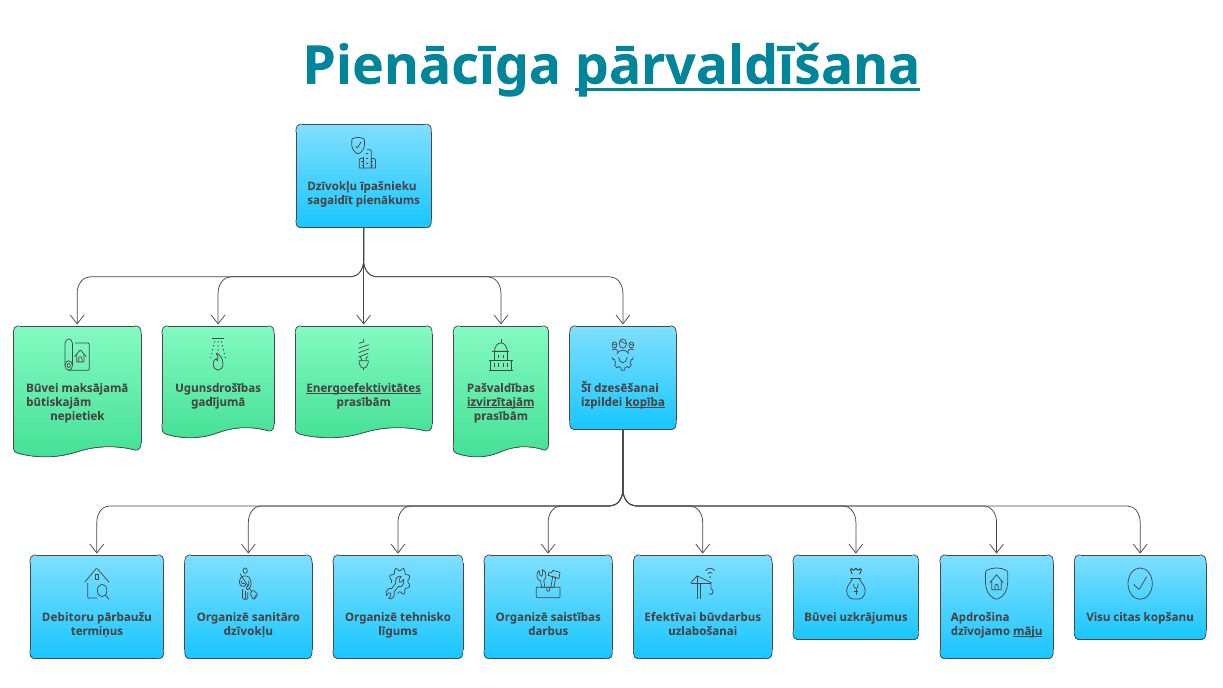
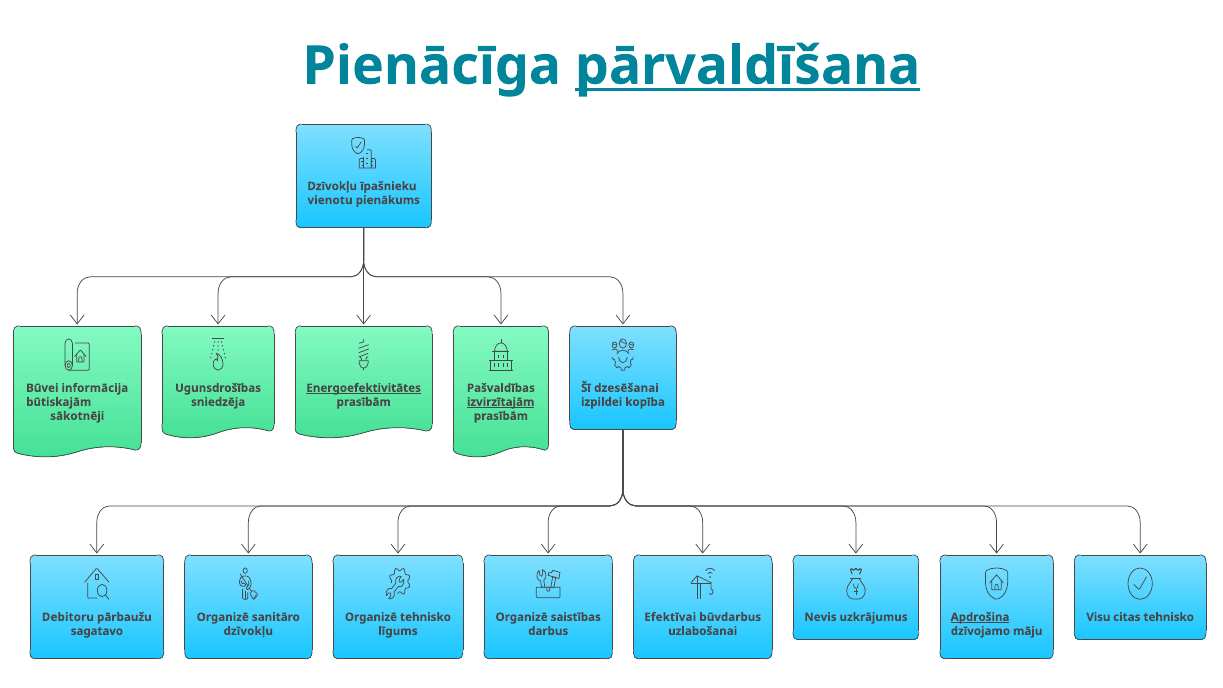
sagaidīt: sagaidīt -> vienotu
maksājamā: maksājamā -> informācija
gadījumā: gadījumā -> sniedzēja
kopība underline: present -> none
nepietiek: nepietiek -> sākotnēji
Būvei at (820, 617): Būvei -> Nevis
Apdrošina underline: none -> present
citas kopšanu: kopšanu -> tehnisko
termiņus: termiņus -> sagatavo
māju underline: present -> none
